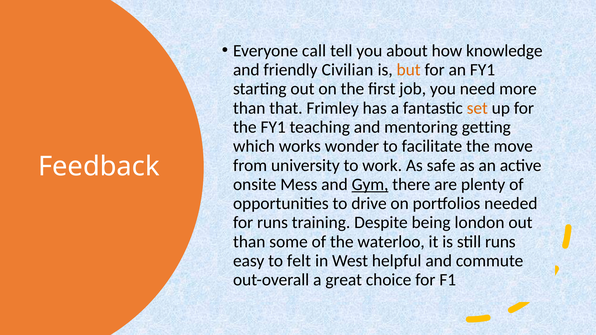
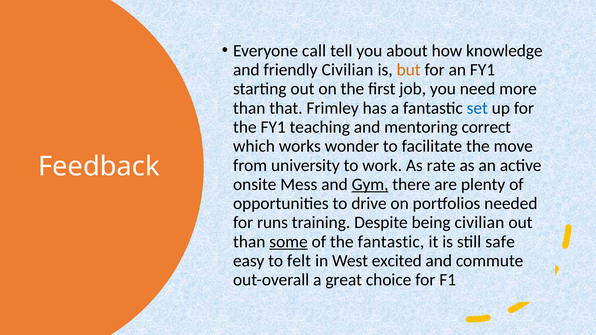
set colour: orange -> blue
getting: getting -> correct
safe: safe -> rate
being london: london -> civilian
some underline: none -> present
the waterloo: waterloo -> fantastic
still runs: runs -> safe
helpful: helpful -> excited
